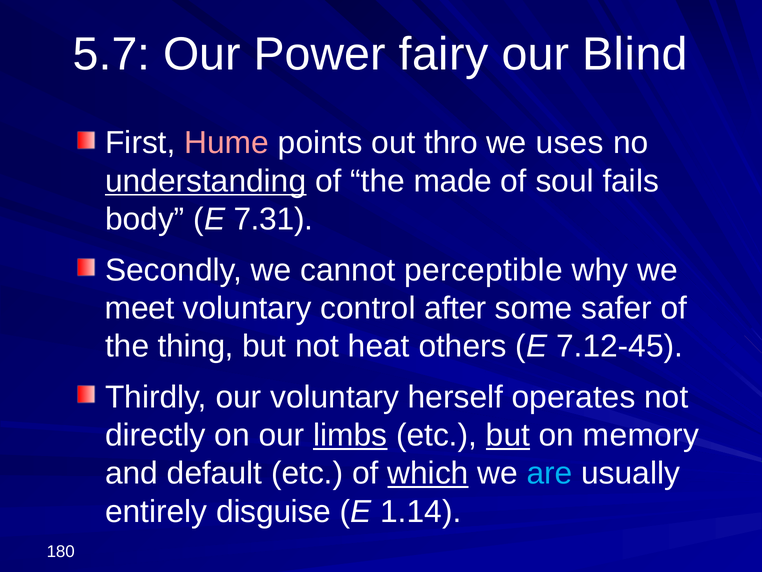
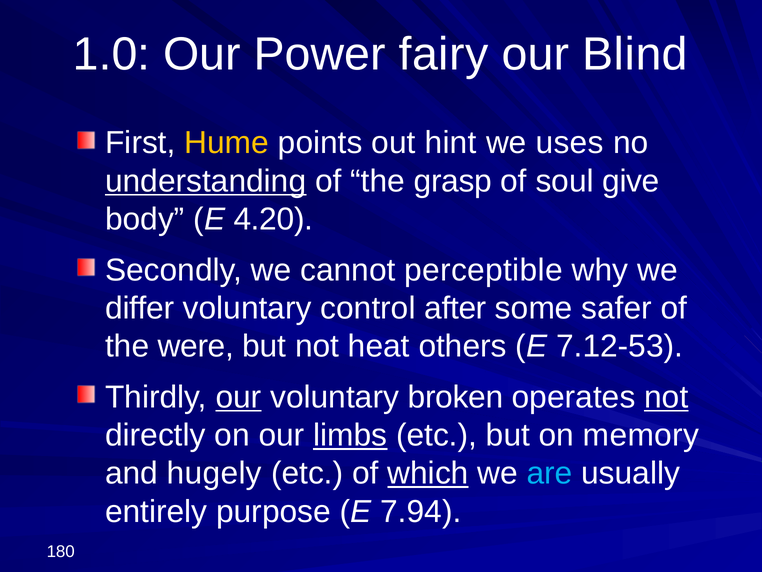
5.7: 5.7 -> 1.0
Hume colour: pink -> yellow
thro: thro -> hint
made: made -> grasp
fails: fails -> give
7.31: 7.31 -> 4.20
meet: meet -> differ
thing: thing -> were
7.12-45: 7.12-45 -> 7.12-53
our at (238, 397) underline: none -> present
herself: herself -> broken
not at (666, 397) underline: none -> present
but at (508, 435) underline: present -> none
default: default -> hugely
disguise: disguise -> purpose
1.14: 1.14 -> 7.94
